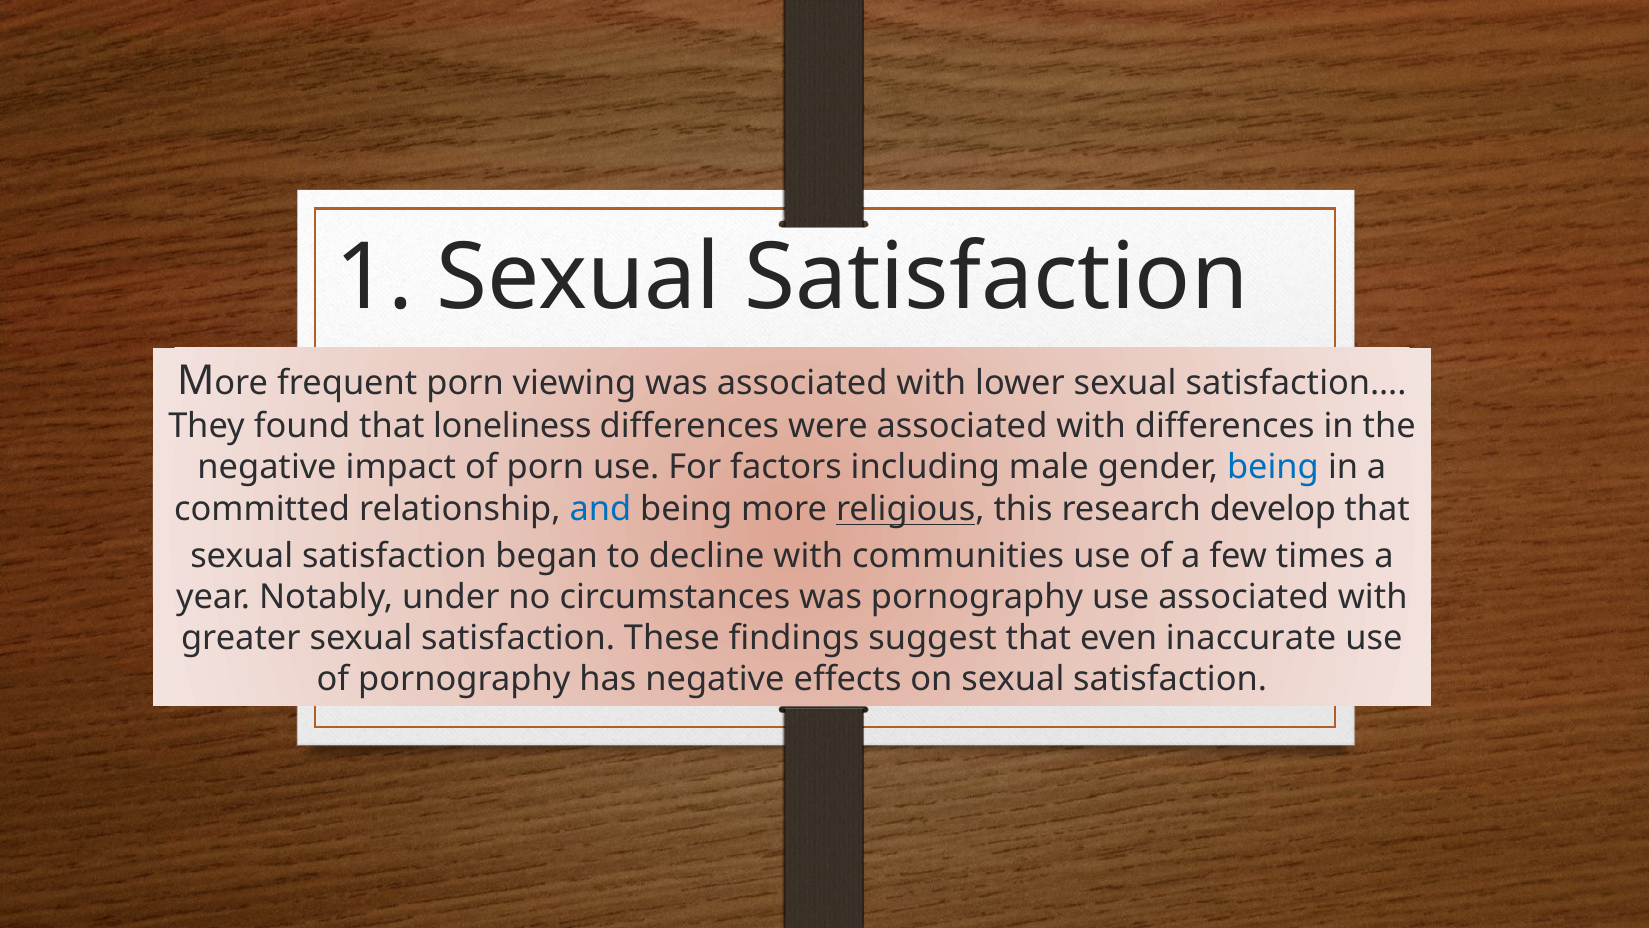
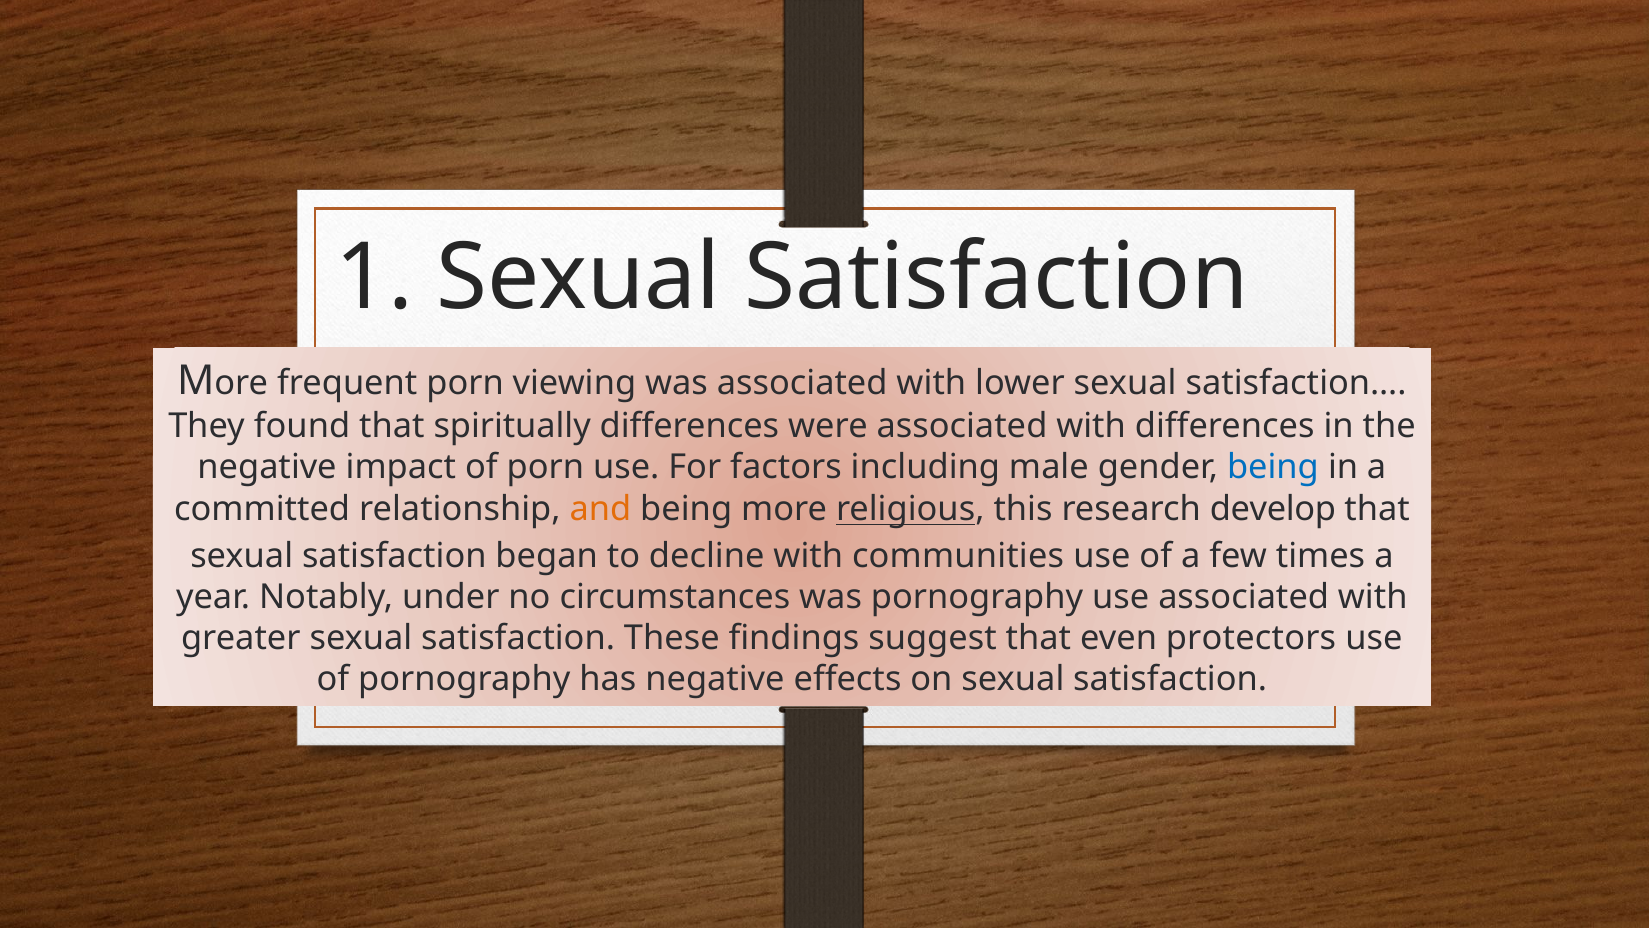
loneliness: loneliness -> spiritually
and colour: blue -> orange
inaccurate: inaccurate -> protectors
